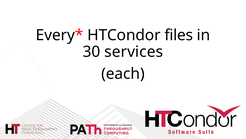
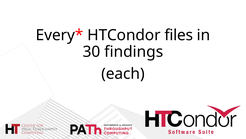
services: services -> findings
